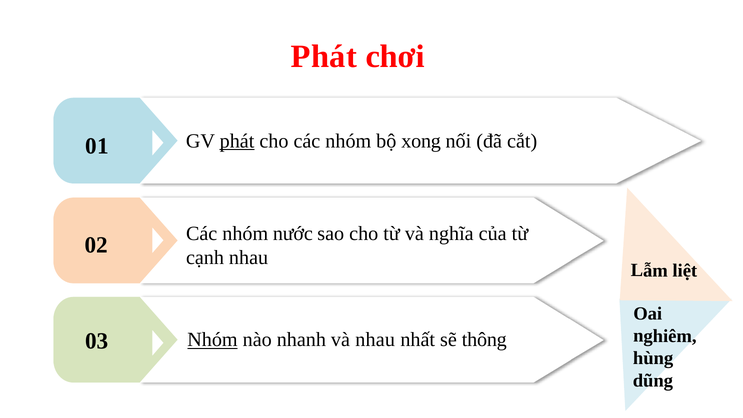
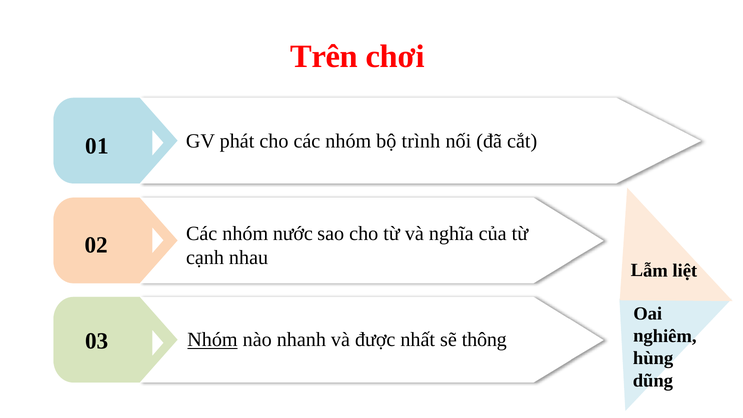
Phát at (324, 57): Phát -> Trên
phát at (237, 141) underline: present -> none
xong: xong -> trình
và nhau: nhau -> được
